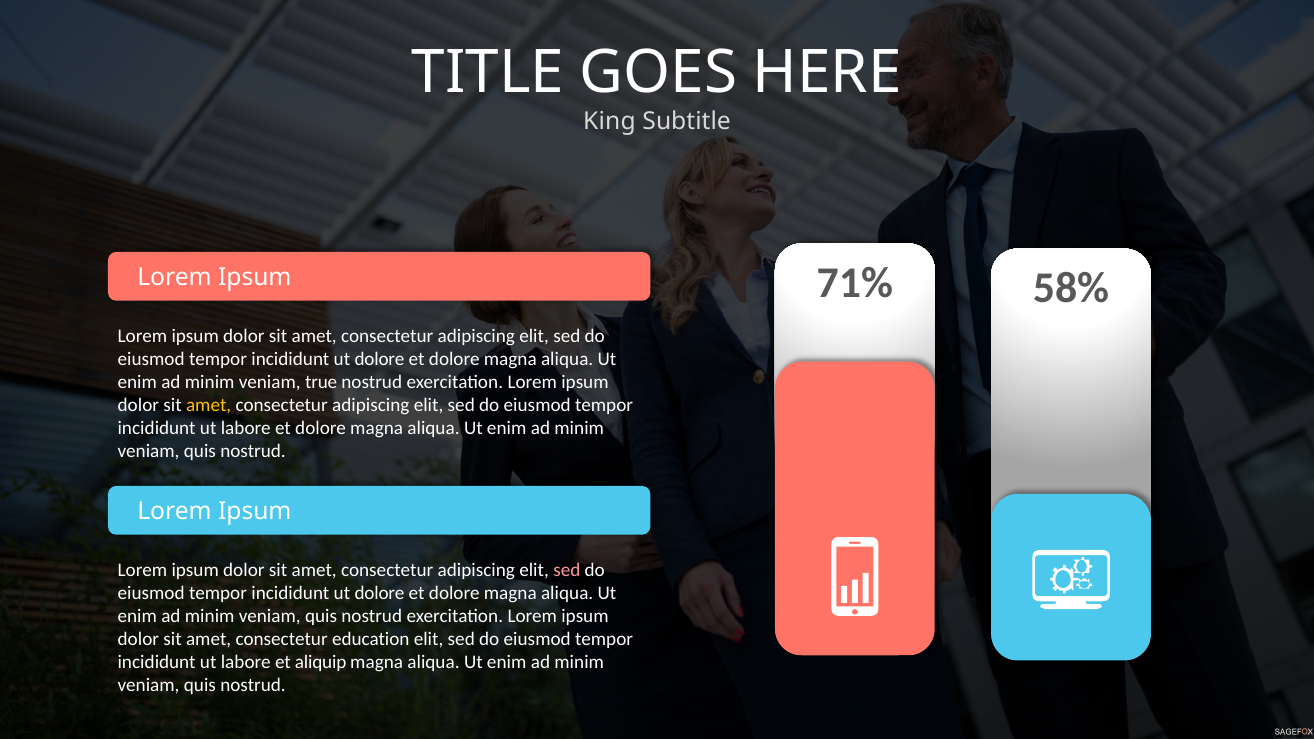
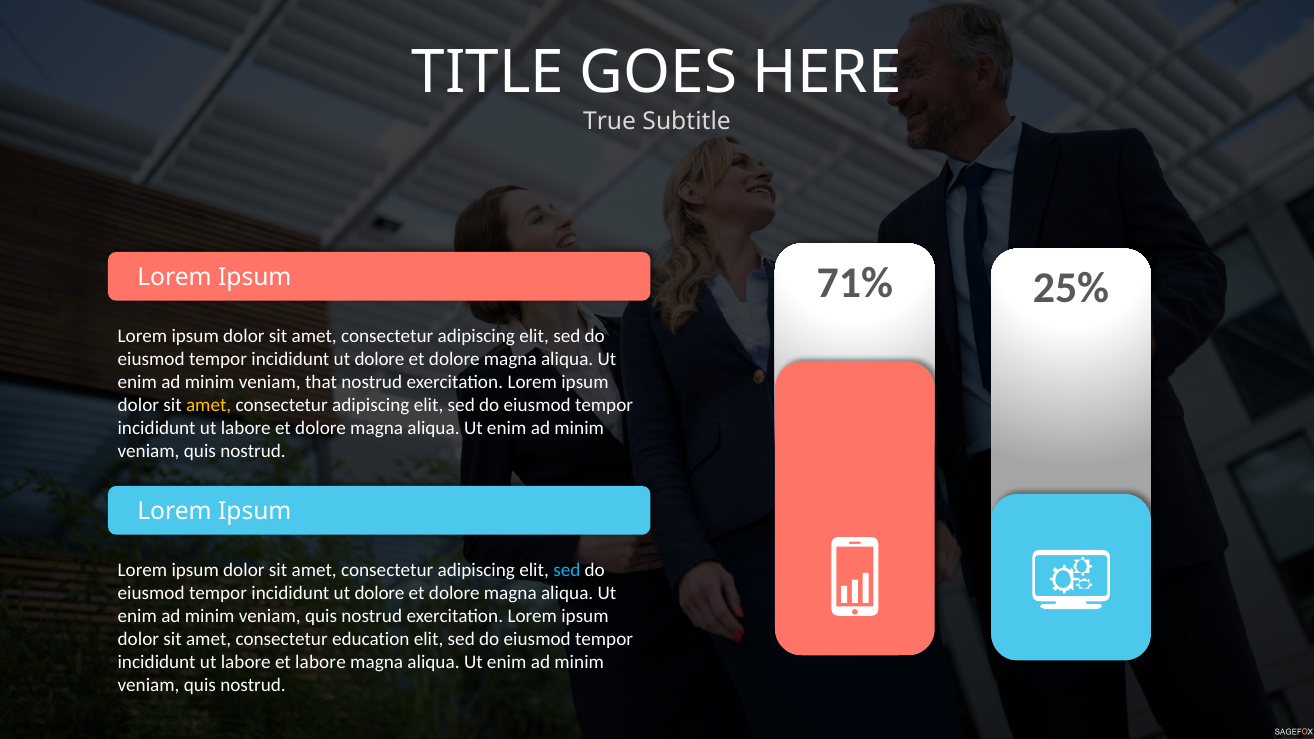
King: King -> True
58%: 58% -> 25%
true: true -> that
sed at (567, 570) colour: pink -> light blue
et aliquip: aliquip -> labore
